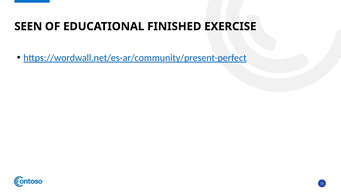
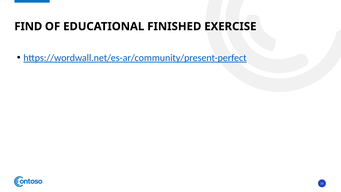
SEEN: SEEN -> FIND
